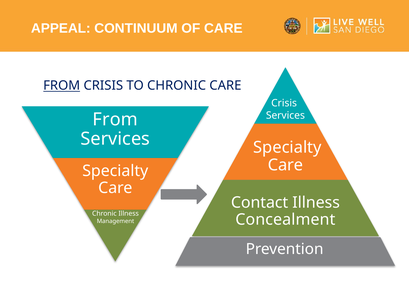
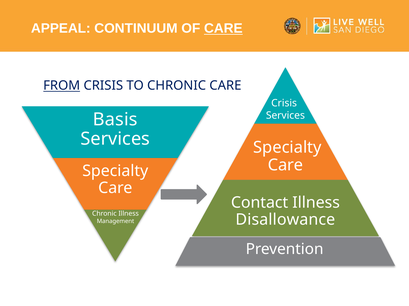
CARE at (223, 29) underline: none -> present
From at (115, 120): From -> Basis
Concealment: Concealment -> Disallowance
